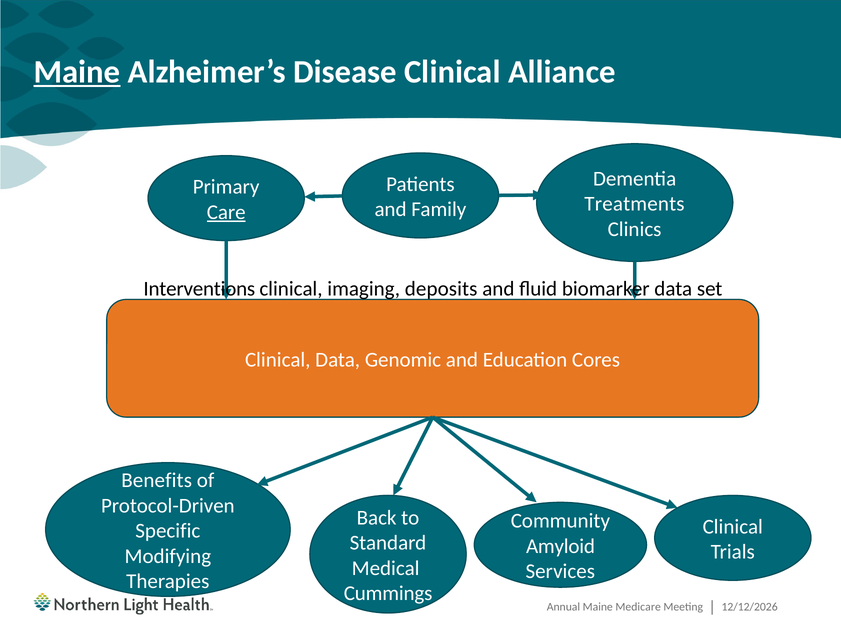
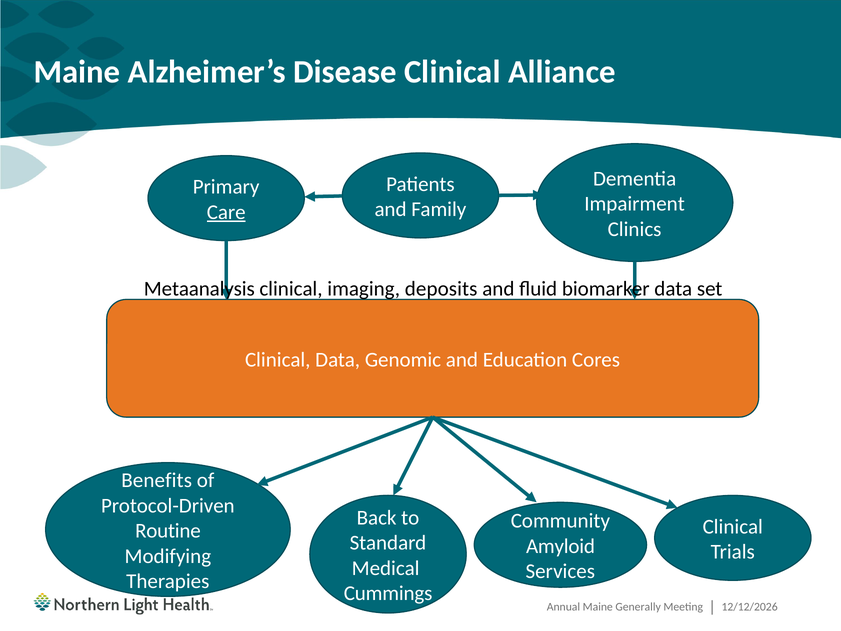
Maine at (77, 72) underline: present -> none
Treatments: Treatments -> Impairment
Interventions: Interventions -> Metaanalysis
Specific: Specific -> Routine
Medicare: Medicare -> Generally
